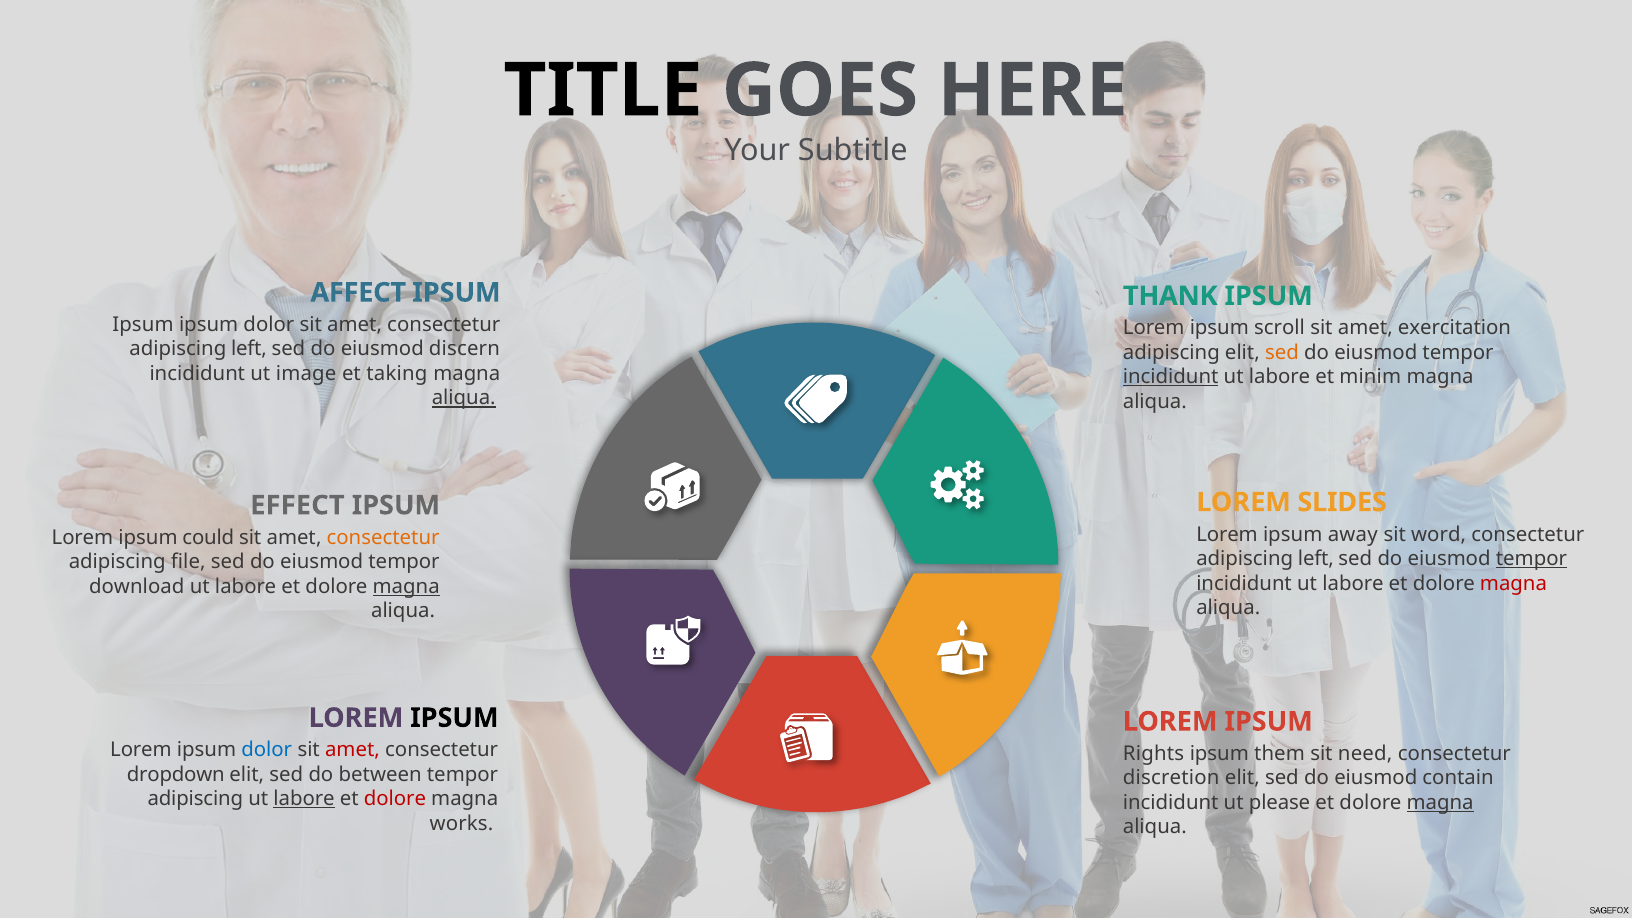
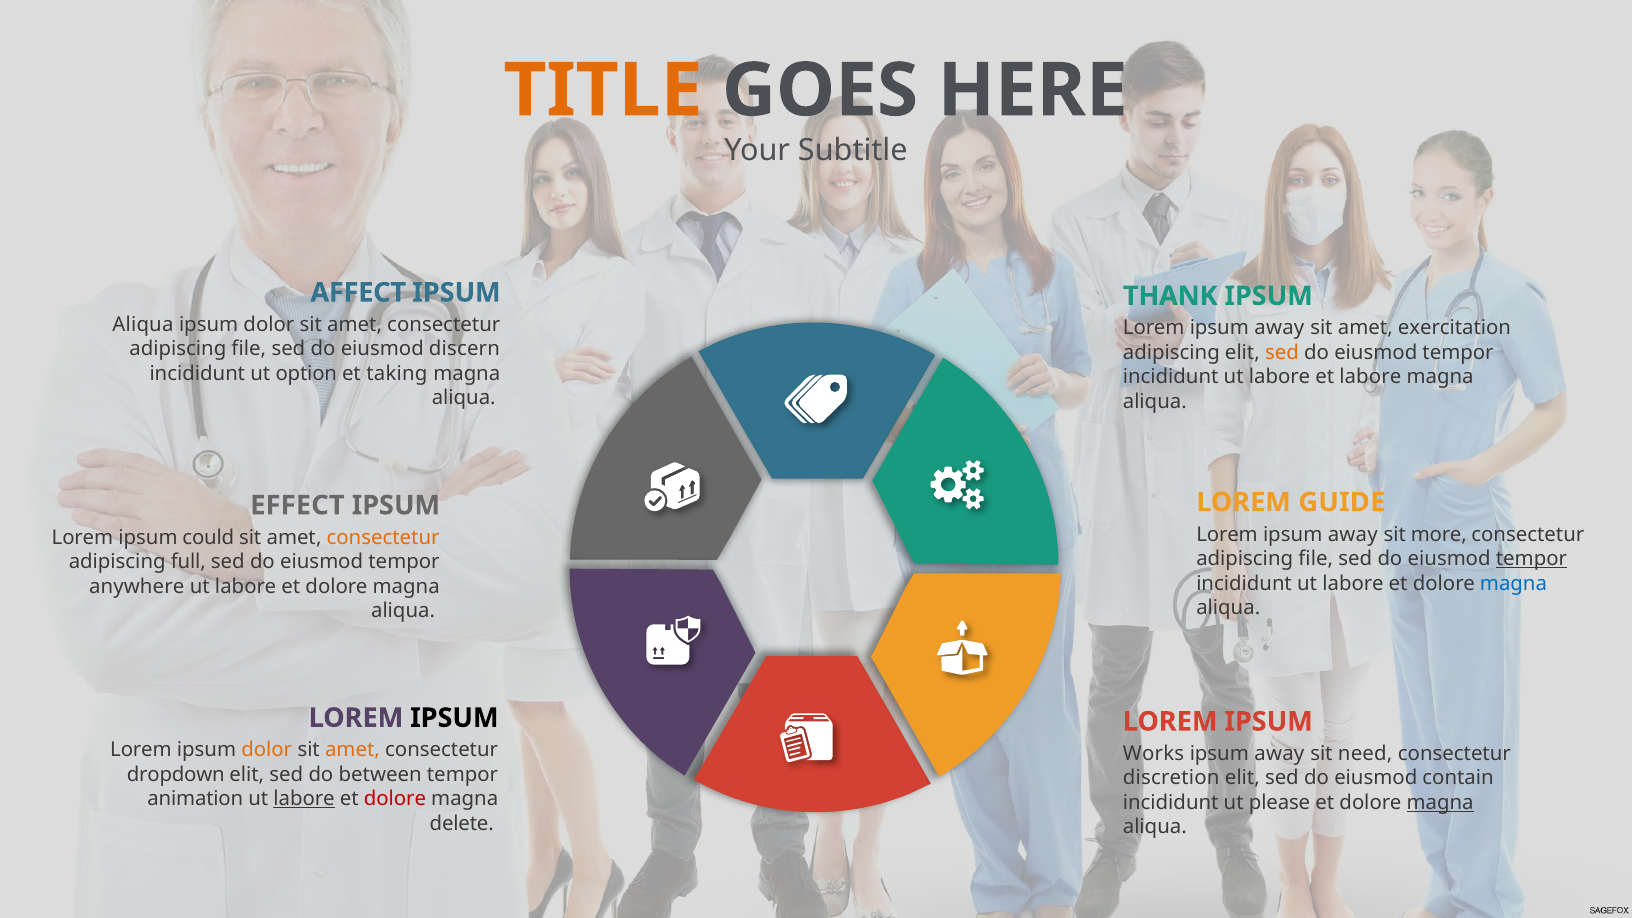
TITLE colour: black -> orange
Ipsum at (143, 325): Ipsum -> Aliqua
scroll at (1279, 328): scroll -> away
left at (249, 349): left -> file
image: image -> option
incididunt at (1171, 377) underline: present -> none
et minim: minim -> labore
aliqua at (464, 398) underline: present -> none
SLIDES: SLIDES -> GUIDE
word: word -> more
left at (1316, 559): left -> file
file: file -> full
magna at (1514, 583) colour: red -> blue
download: download -> anywhere
magna at (406, 586) underline: present -> none
dolor at (267, 750) colour: blue -> orange
amet at (352, 750) colour: red -> orange
Rights: Rights -> Works
them at (1279, 754): them -> away
adipiscing at (195, 799): adipiscing -> animation
works: works -> delete
